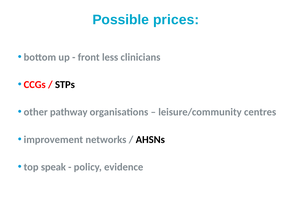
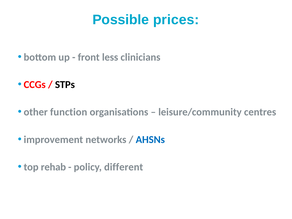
pathway: pathway -> function
AHSNs colour: black -> blue
speak: speak -> rehab
evidence: evidence -> different
